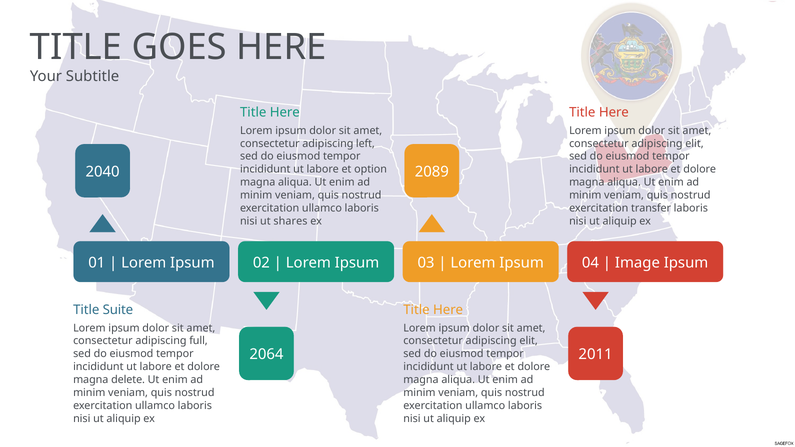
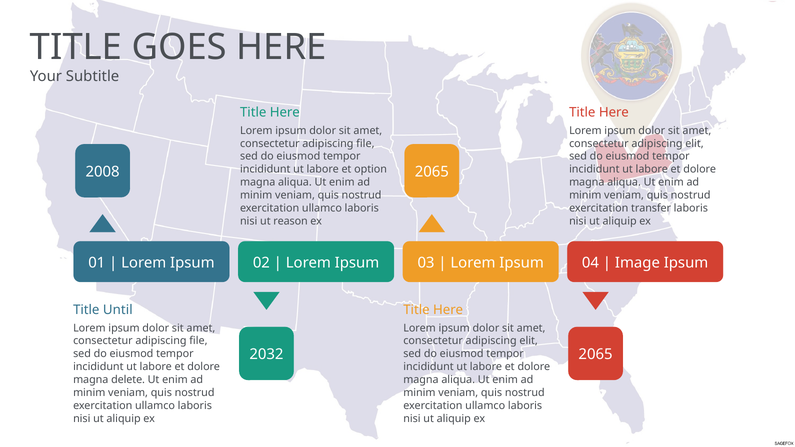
left at (365, 144): left -> file
2040: 2040 -> 2008
2089 at (432, 172): 2089 -> 2065
shares: shares -> reason
Suite: Suite -> Until
full at (198, 341): full -> file
2064: 2064 -> 2032
2011 at (596, 355): 2011 -> 2065
